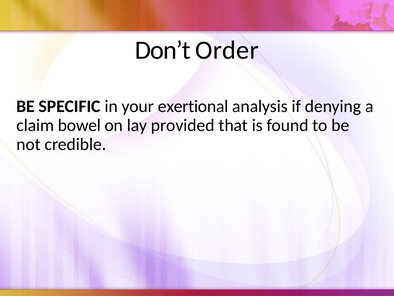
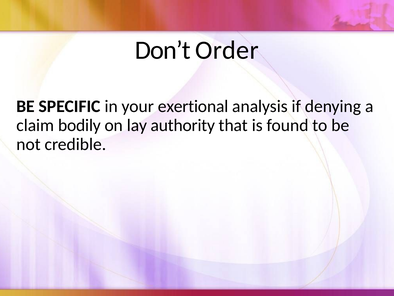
bowel: bowel -> bodily
provided: provided -> authority
